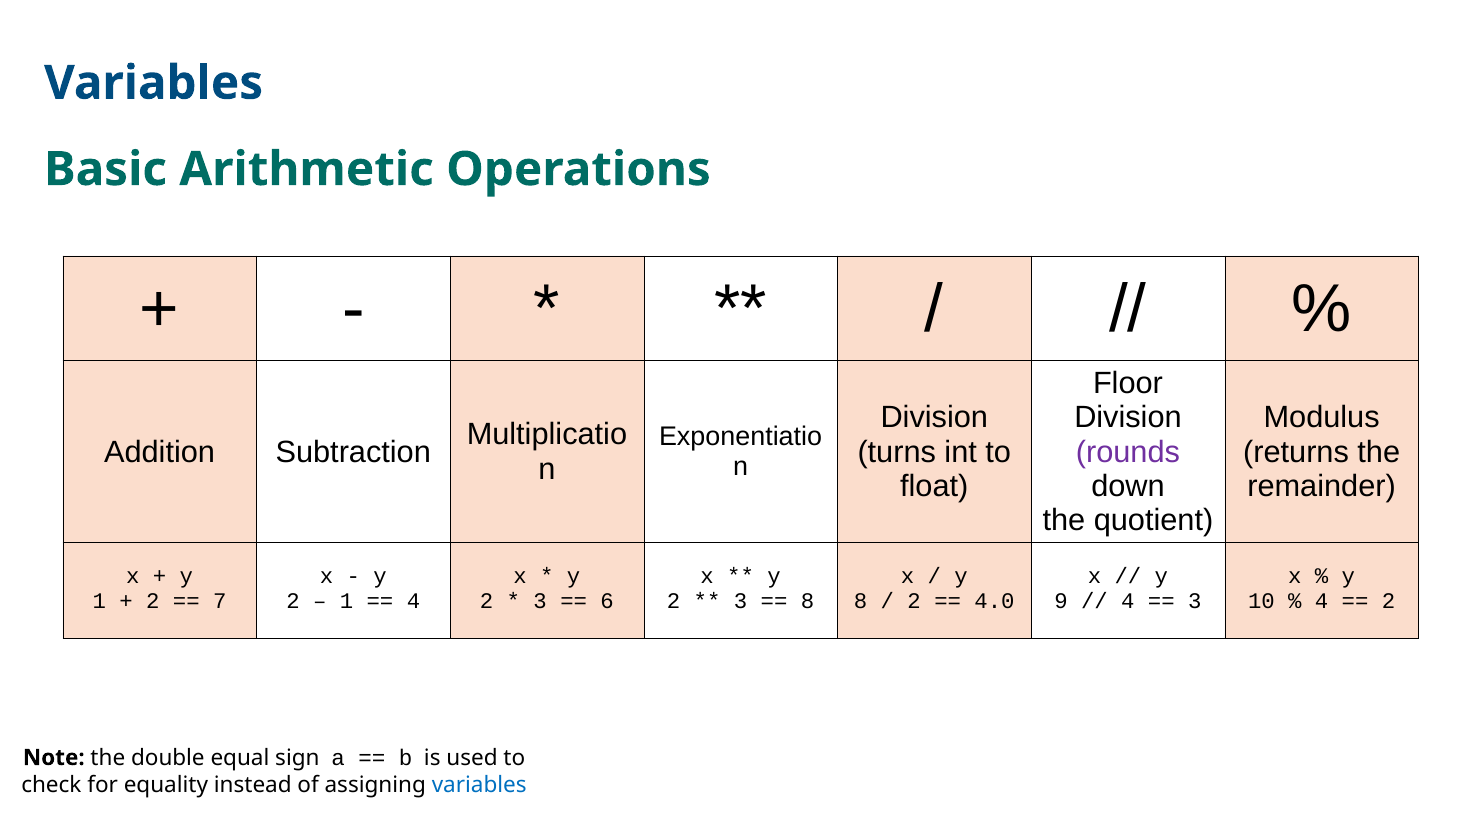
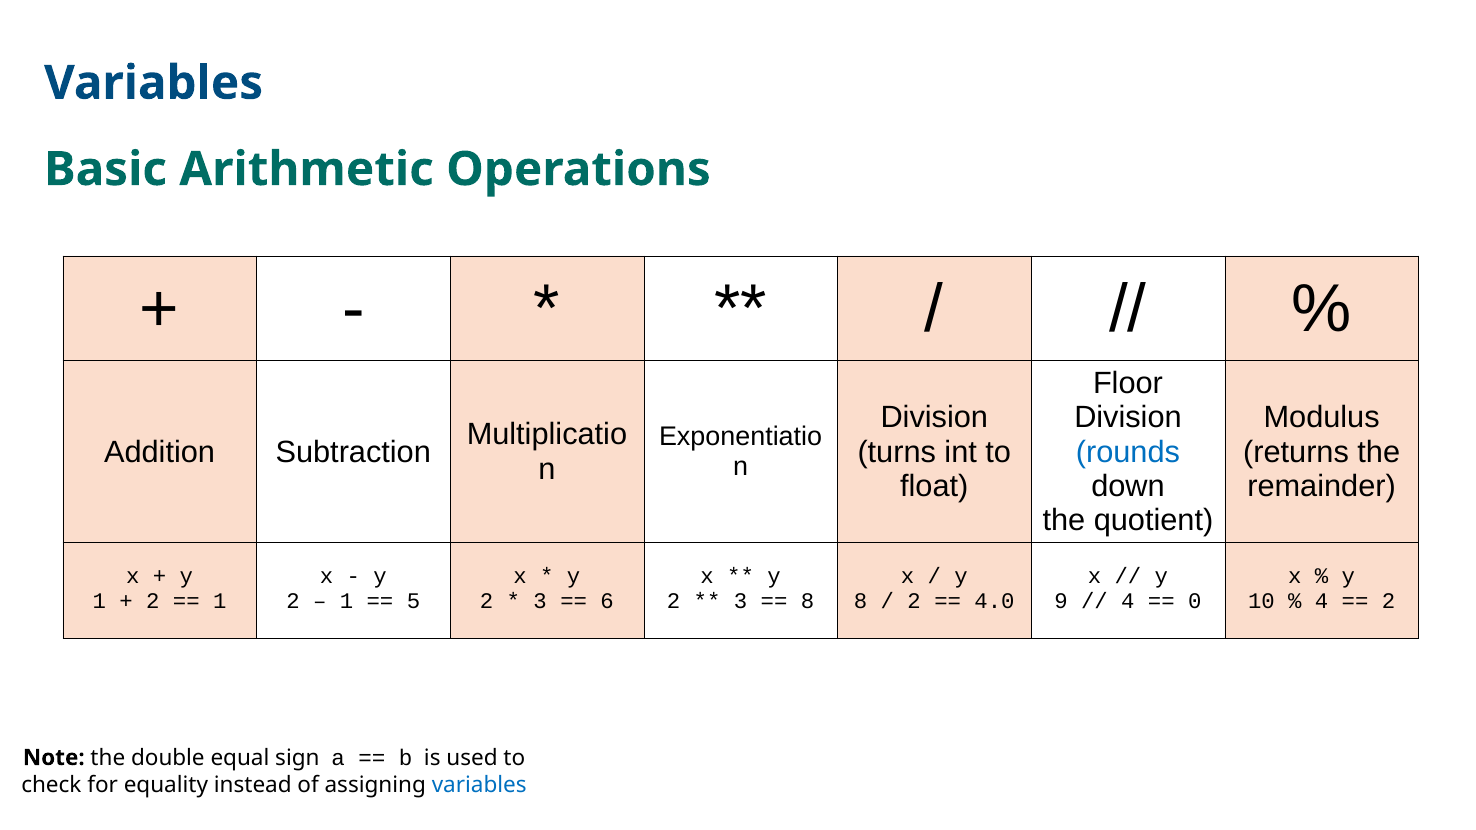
rounds colour: purple -> blue
7 at (220, 602): 7 -> 1
4 at (413, 602): 4 -> 5
3 at (1195, 602): 3 -> 0
